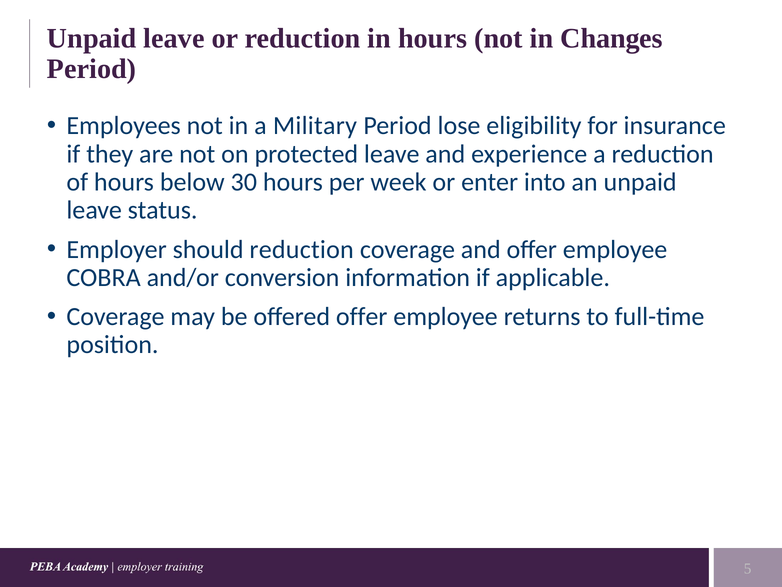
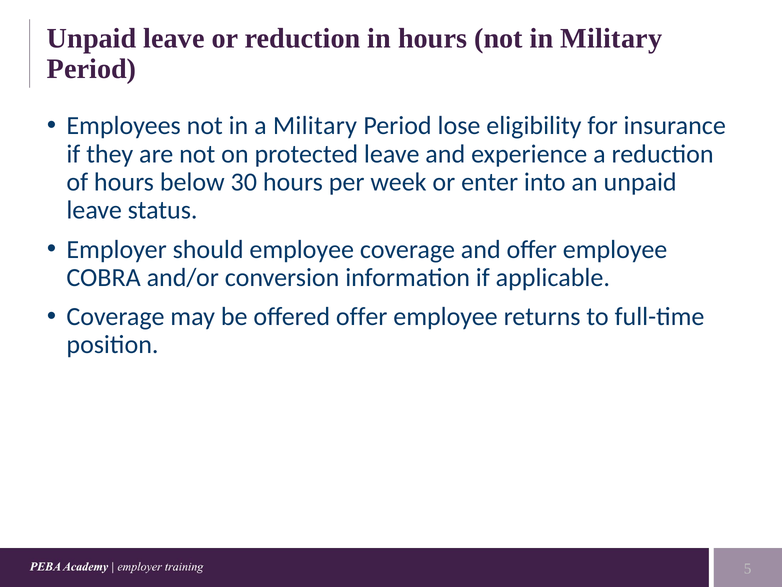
in Changes: Changes -> Military
should reduction: reduction -> employee
